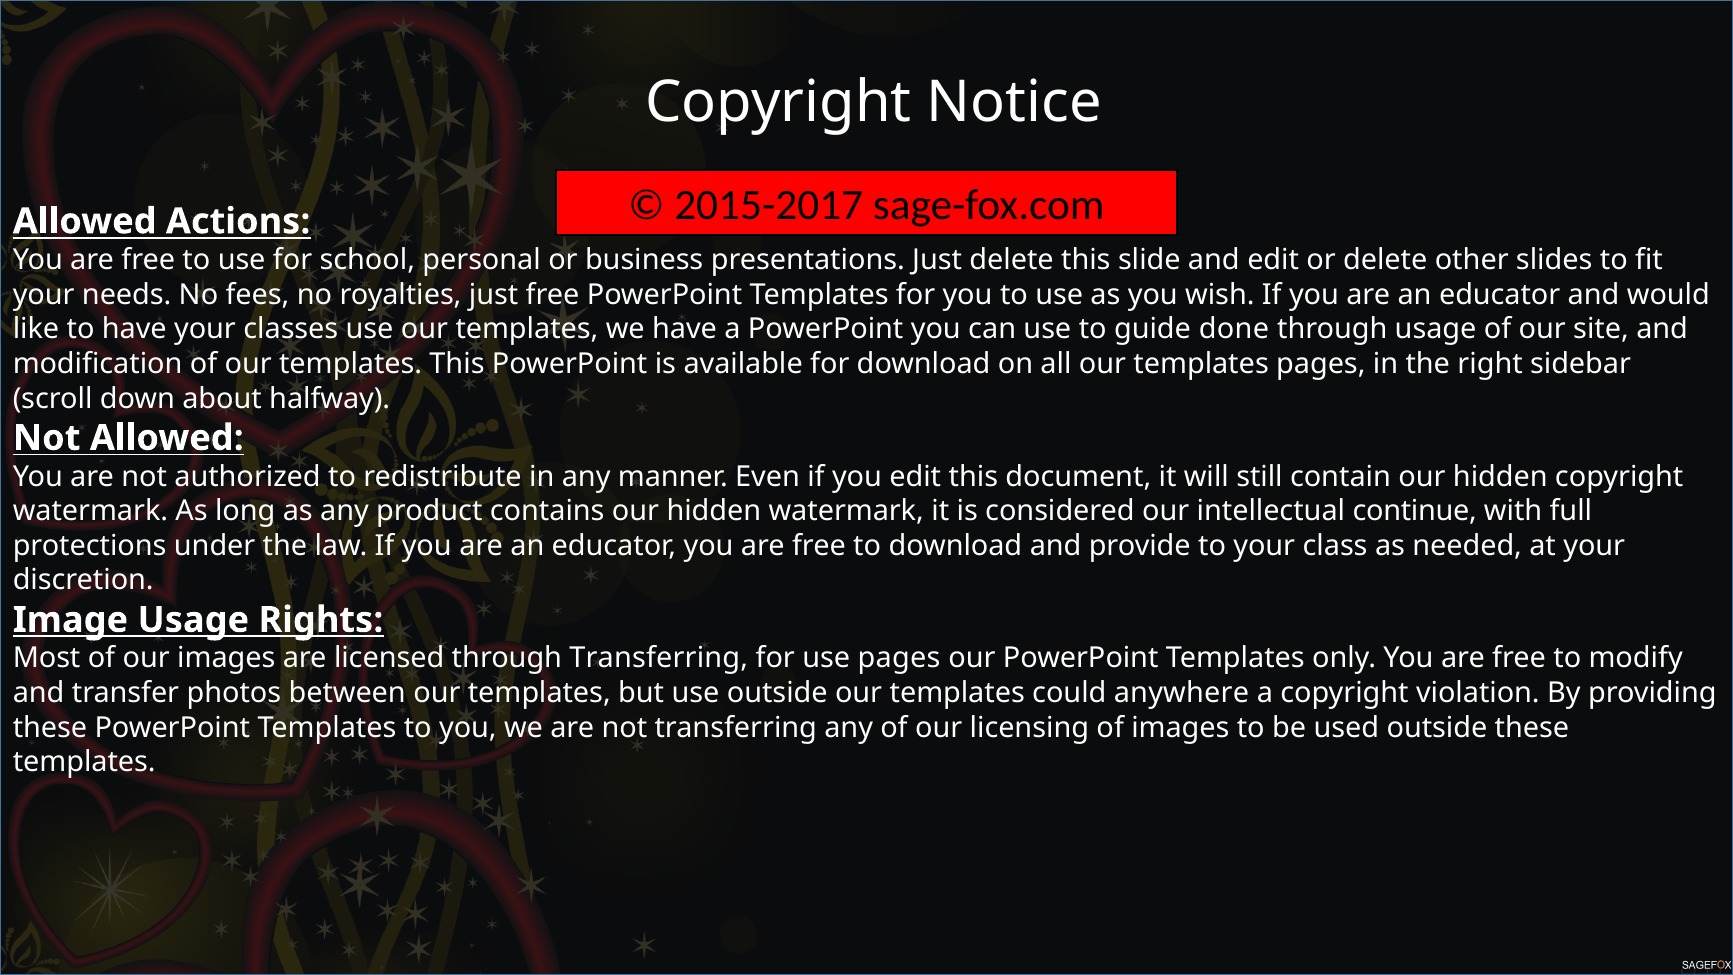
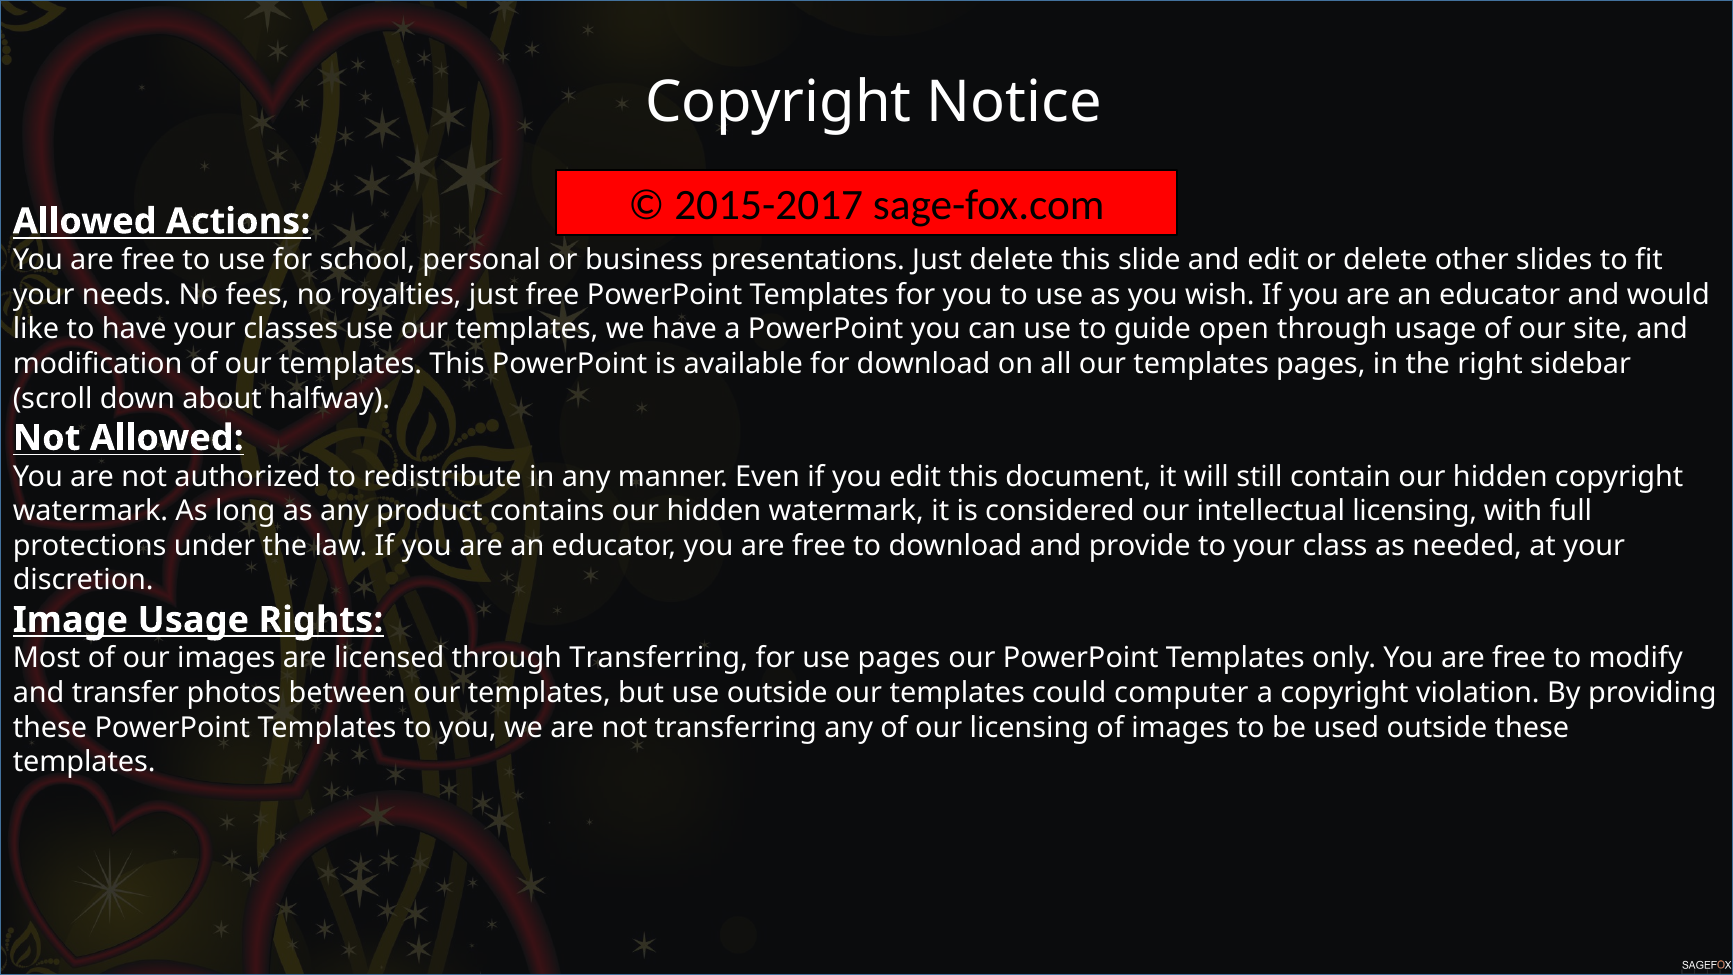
done: done -> open
intellectual continue: continue -> licensing
anywhere: anywhere -> computer
